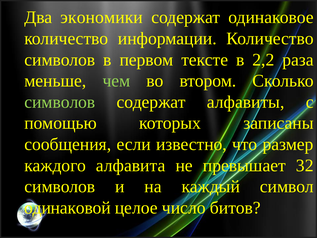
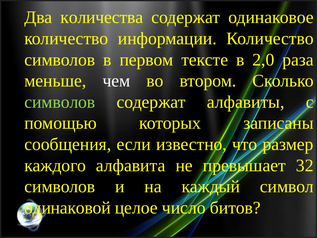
экономики: экономики -> количества
2,2: 2,2 -> 2,0
чем colour: light green -> white
